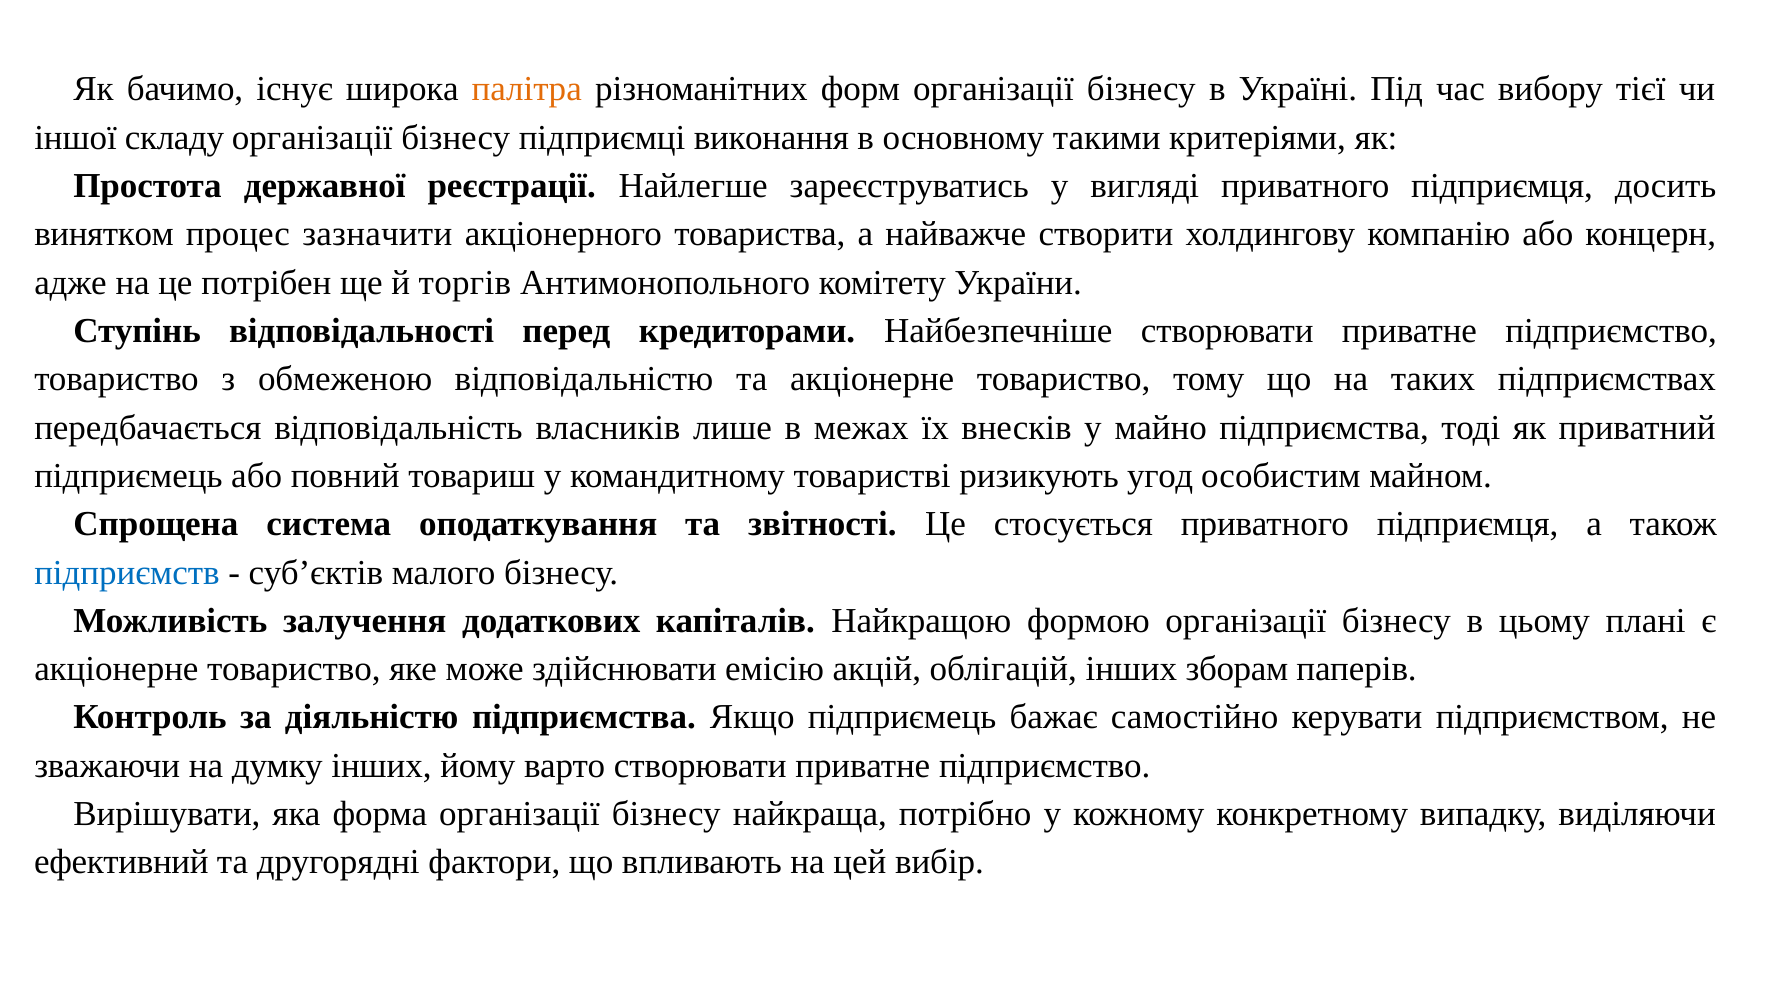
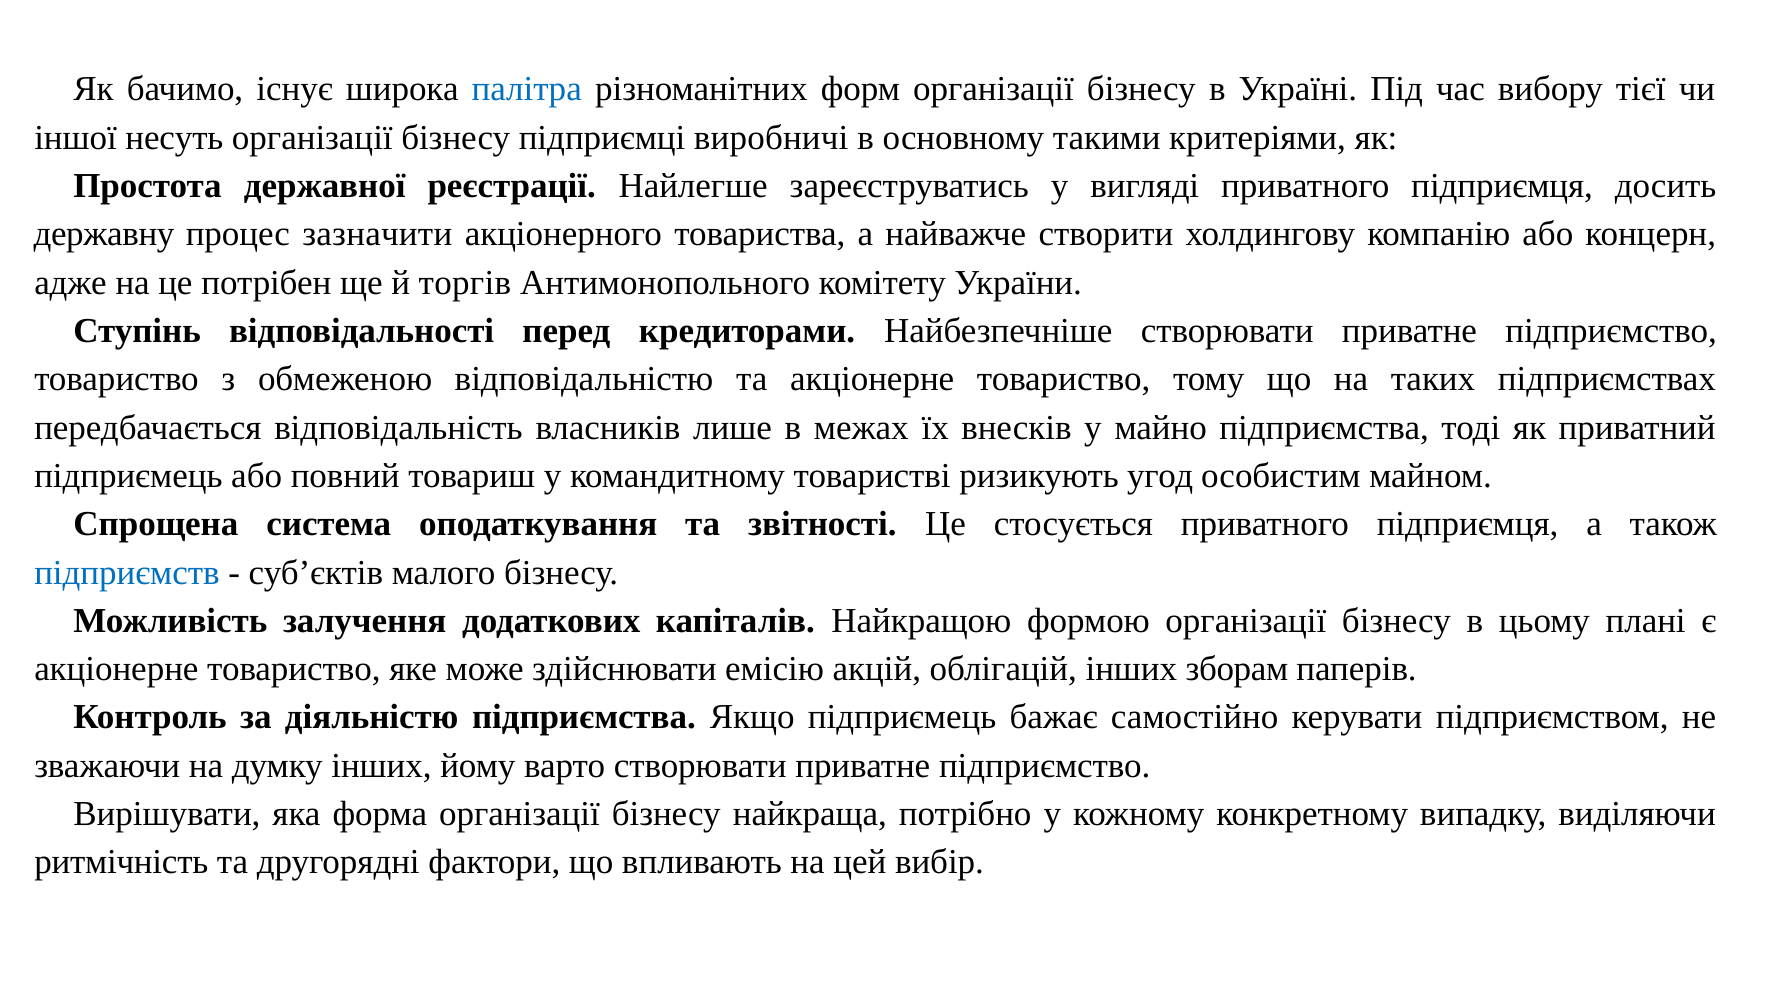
палітра colour: orange -> blue
складу: складу -> несуть
виконання: виконання -> виробничі
винятком: винятком -> державну
ефективний: ефективний -> ритмічність
